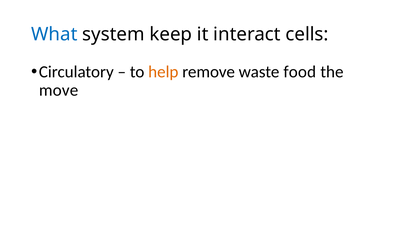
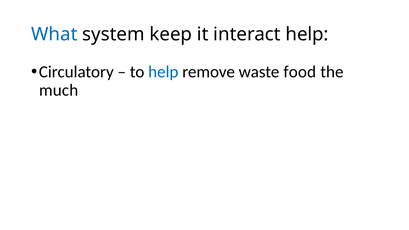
interact cells: cells -> help
help at (163, 72) colour: orange -> blue
move: move -> much
